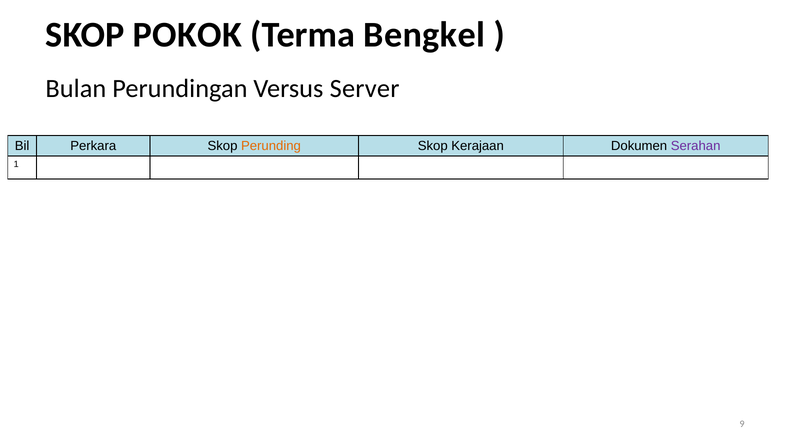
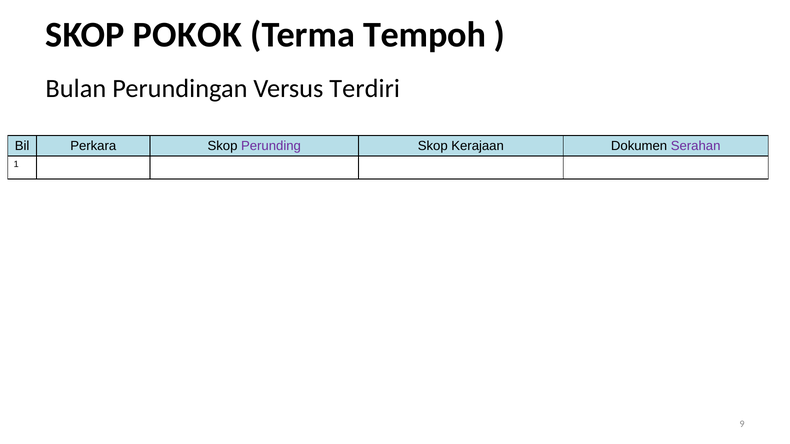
Bengkel: Bengkel -> Tempoh
Server: Server -> Terdiri
Perunding colour: orange -> purple
